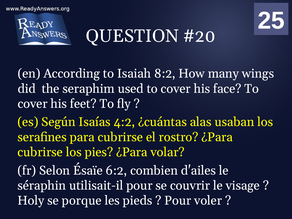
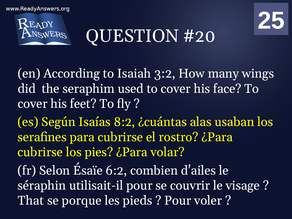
8:2: 8:2 -> 3:2
4:2: 4:2 -> 8:2
Holy: Holy -> That
